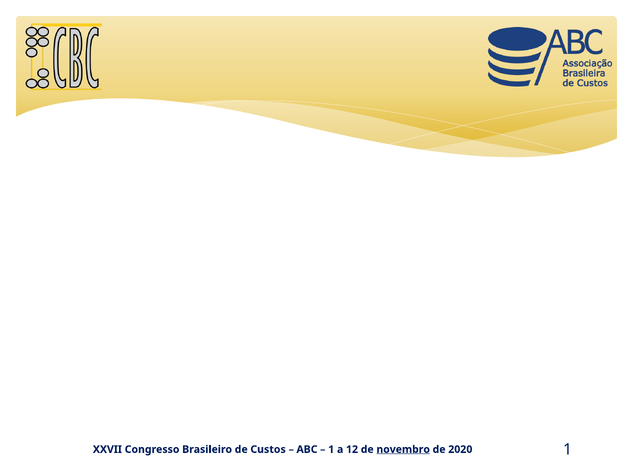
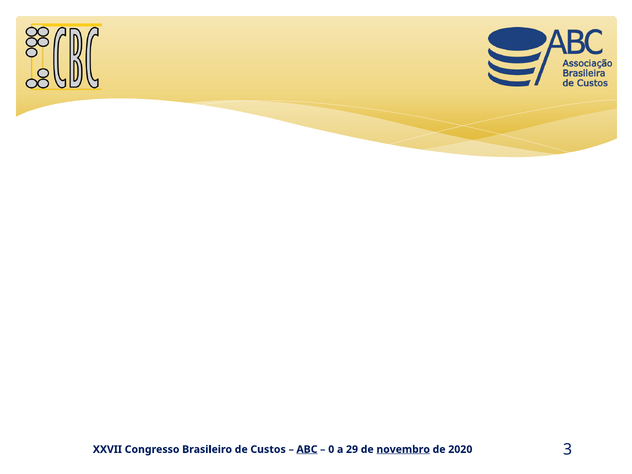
ABC underline: none -> present
1 at (331, 449): 1 -> 0
12: 12 -> 29
2020 1: 1 -> 3
